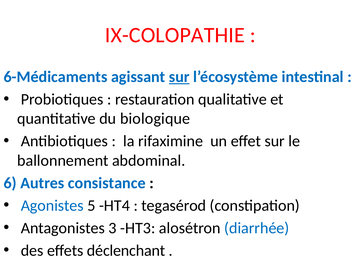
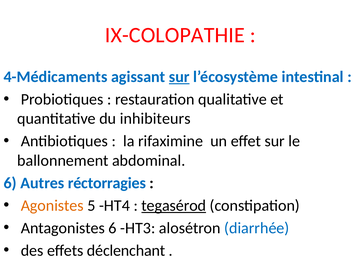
6-Médicaments: 6-Médicaments -> 4-Médicaments
biologique: biologique -> inhibiteurs
consistance: consistance -> réctorragies
Agonistes colour: blue -> orange
tegasérod underline: none -> present
Antagonistes 3: 3 -> 6
